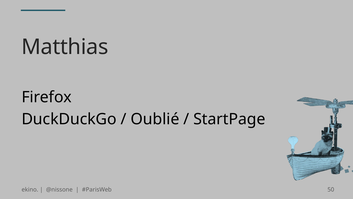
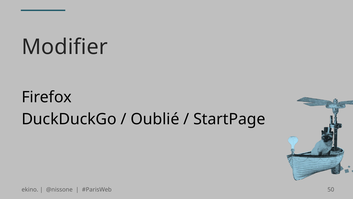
Matthias: Matthias -> Modifier
